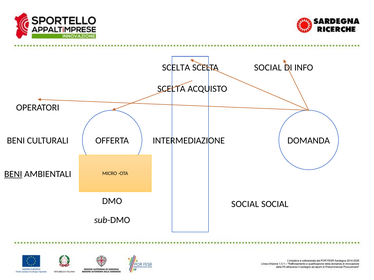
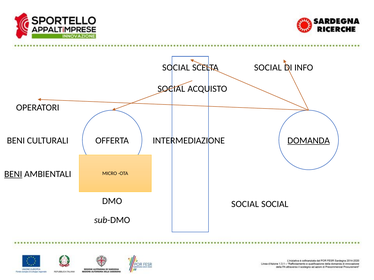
SCELTA at (176, 68): SCELTA -> SOCIAL
SCELTA at (171, 89): SCELTA -> SOCIAL
DOMANDA underline: none -> present
